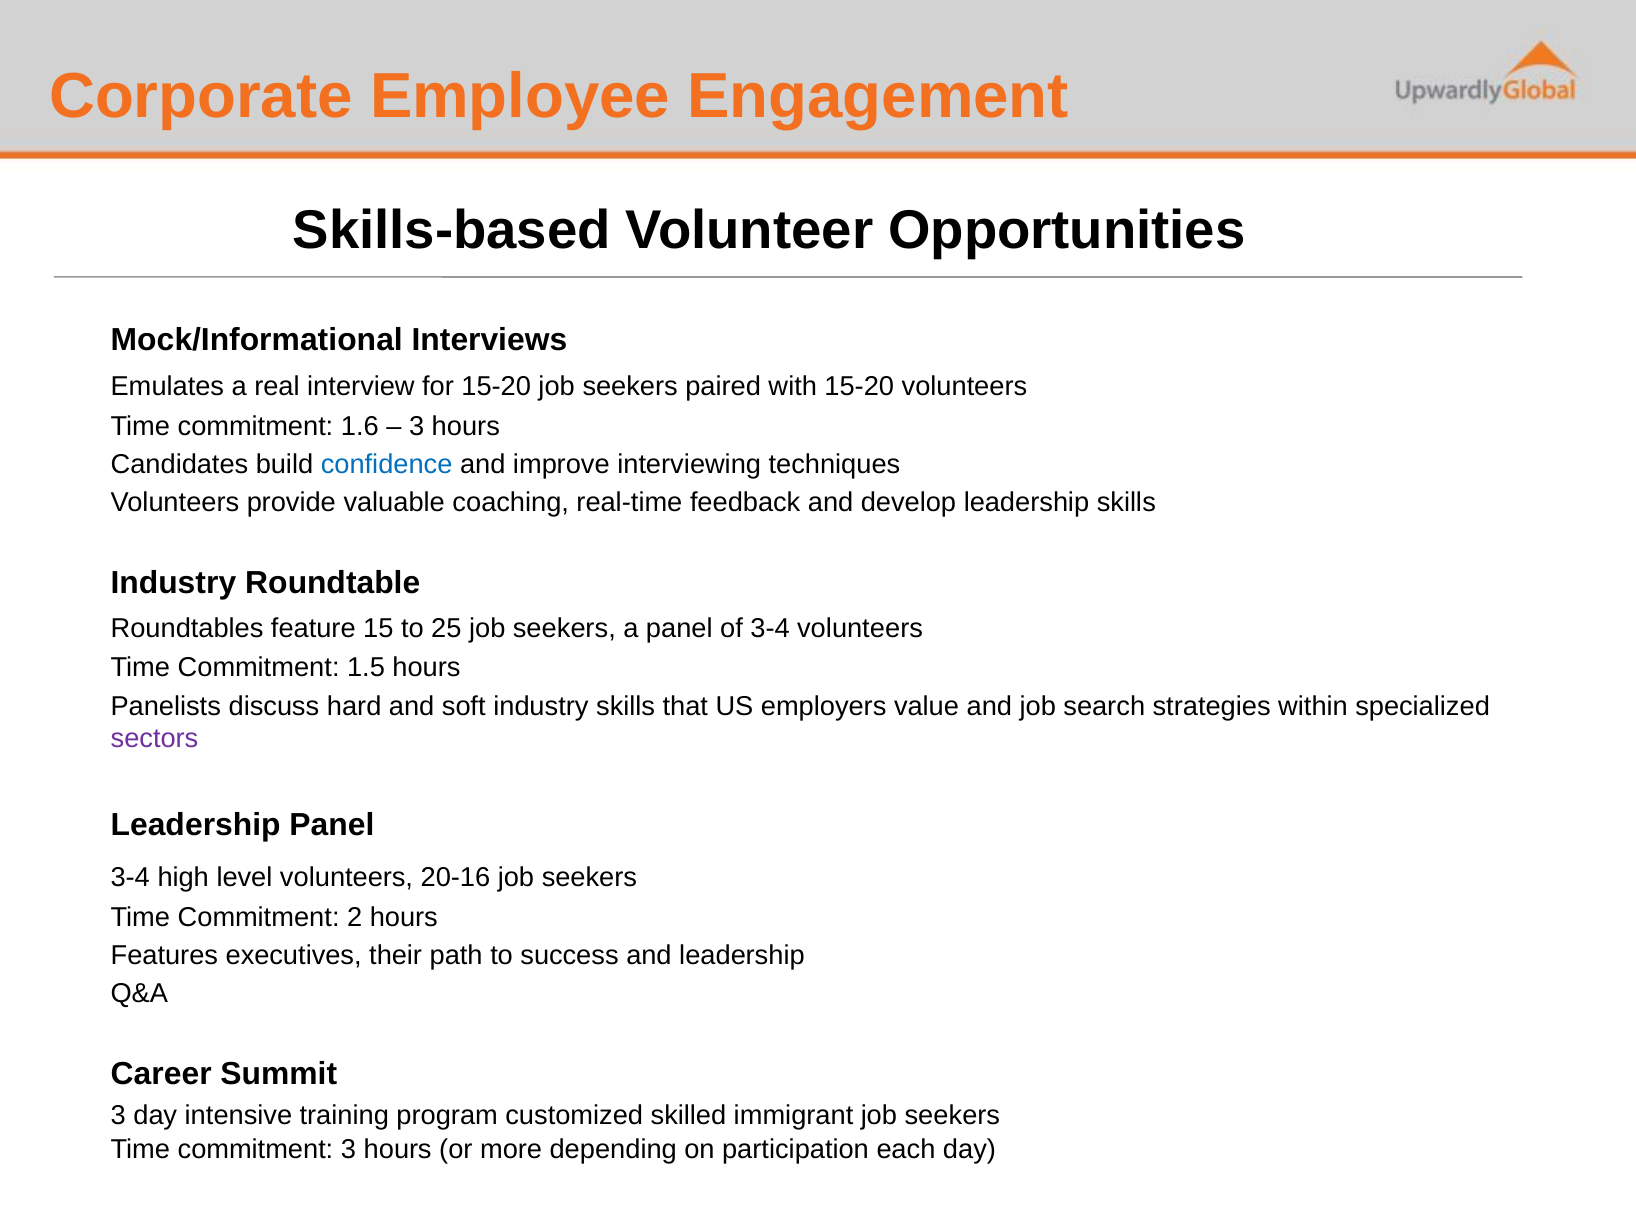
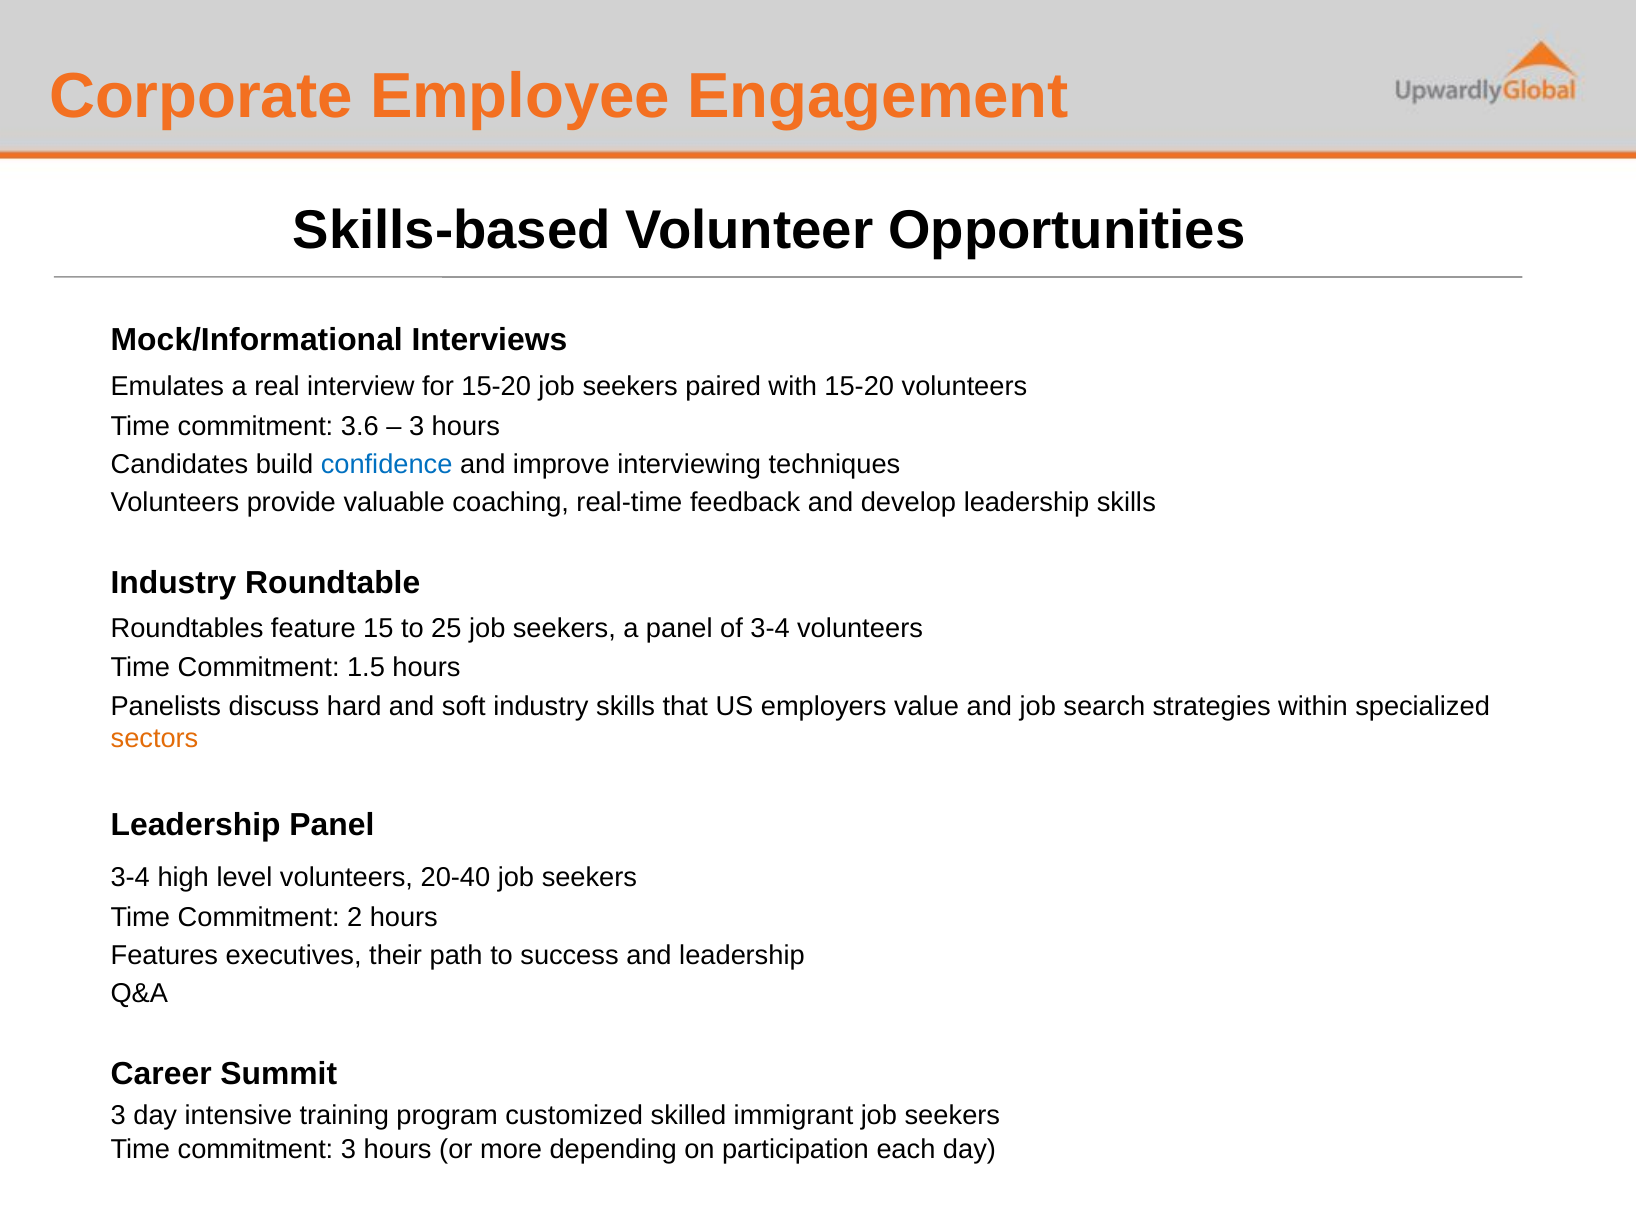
1.6: 1.6 -> 3.6
sectors colour: purple -> orange
20-16: 20-16 -> 20-40
